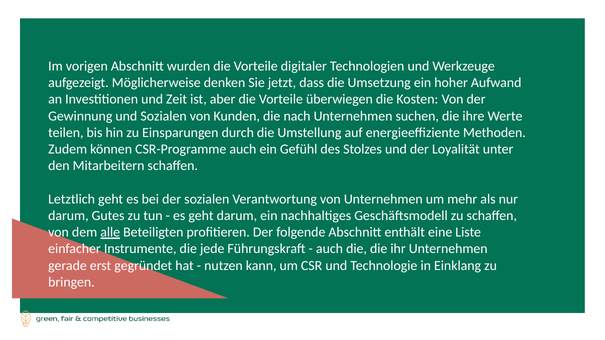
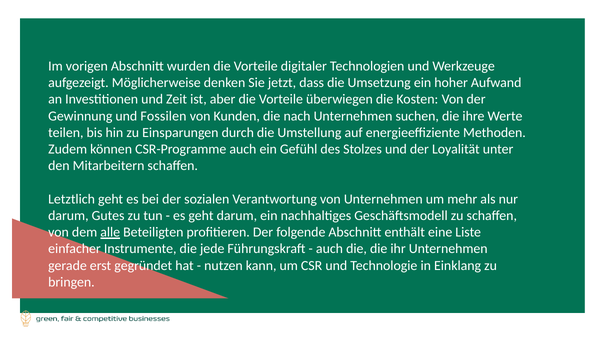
und Sozialen: Sozialen -> Fossilen
